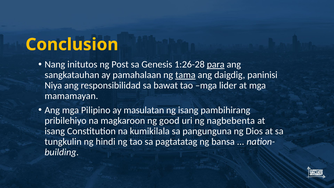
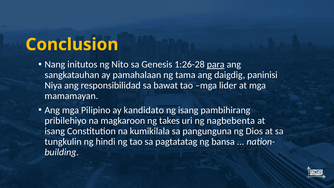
Post: Post -> Nito
tama underline: present -> none
masulatan: masulatan -> kandidato
good: good -> takes
